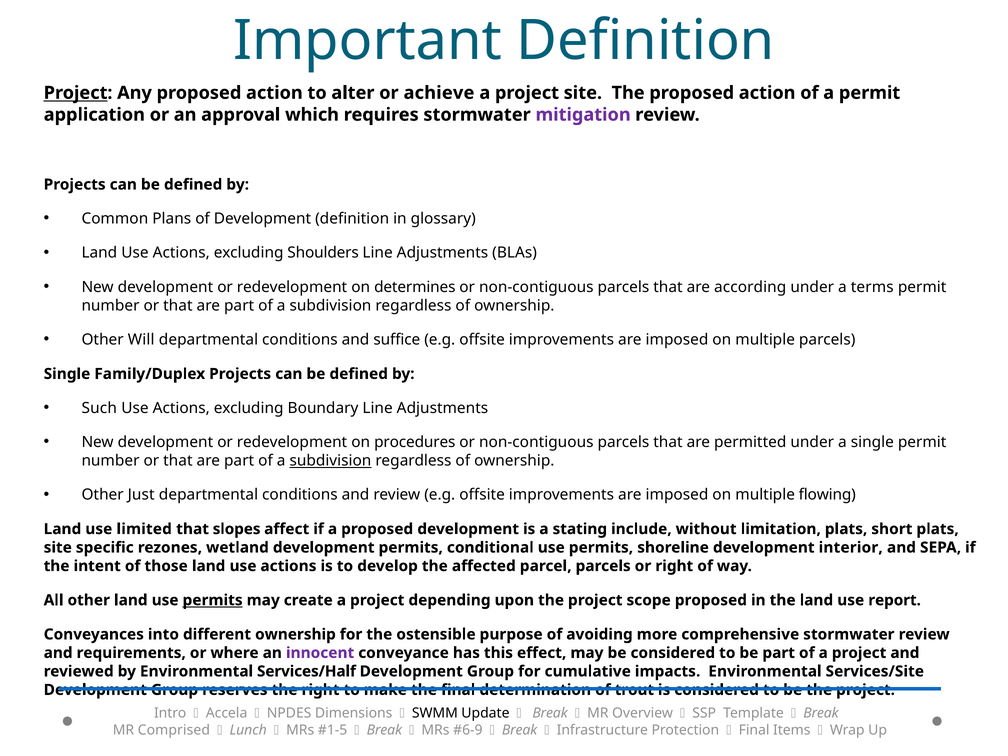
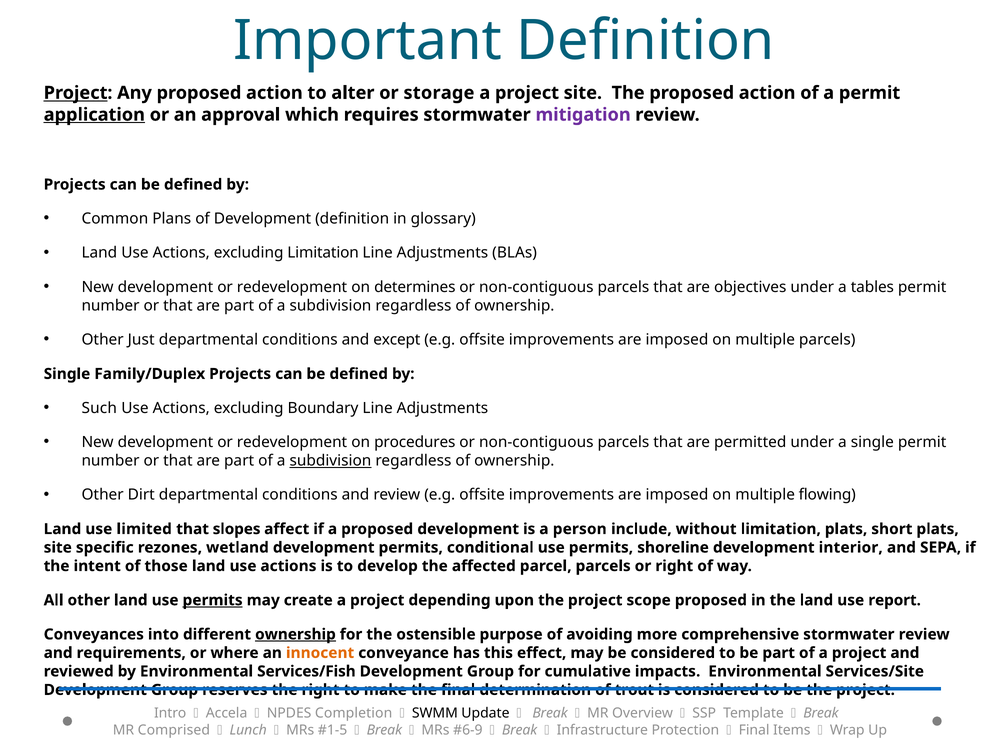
achieve: achieve -> storage
application underline: none -> present
excluding Shoulders: Shoulders -> Limitation
according: according -> objectives
terms: terms -> tables
Will: Will -> Just
suffice: suffice -> except
Just: Just -> Dirt
stating: stating -> person
ownership at (295, 634) underline: none -> present
innocent colour: purple -> orange
Services/Half: Services/Half -> Services/Fish
Dimensions: Dimensions -> Completion
